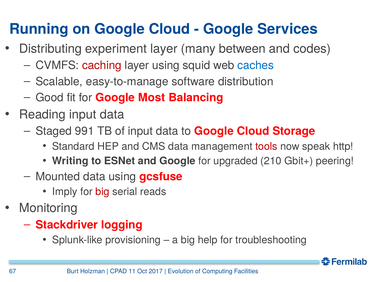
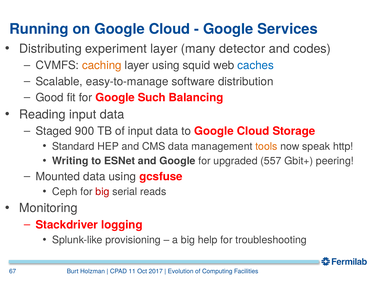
between: between -> detector
caching colour: red -> orange
Most: Most -> Such
991: 991 -> 900
tools colour: red -> orange
210: 210 -> 557
Imply: Imply -> Ceph
